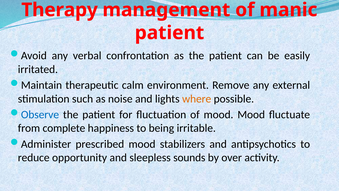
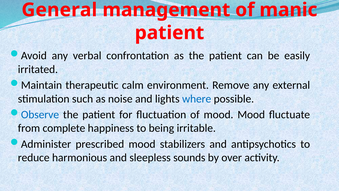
Therapy: Therapy -> General
where colour: orange -> blue
opportunity: opportunity -> harmonious
